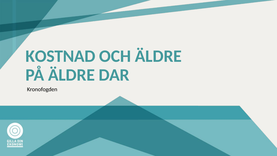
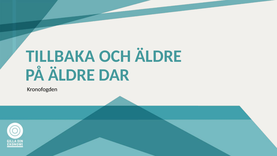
KOSTNAD: KOSTNAD -> TILLBAKA
